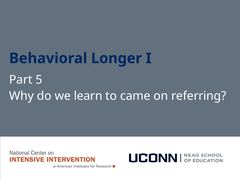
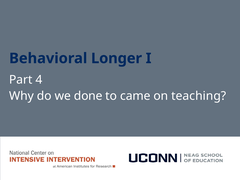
5: 5 -> 4
learn: learn -> done
referring: referring -> teaching
